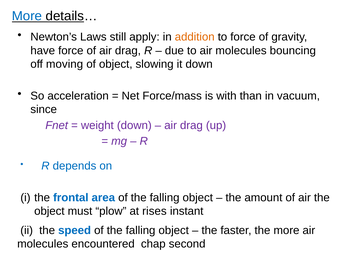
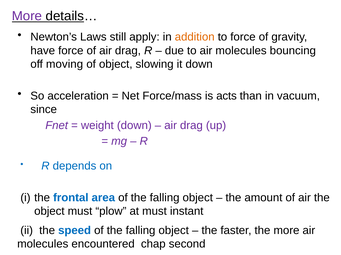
More at (27, 16) colour: blue -> purple
with: with -> acts
at rises: rises -> must
